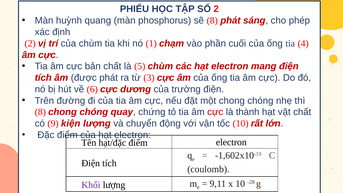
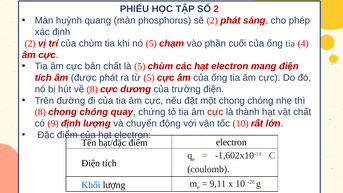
sẽ 8: 8 -> 2
nó 1: 1 -> 5
từ 3: 3 -> 5
về 6: 6 -> 8
9 kiện: kiện -> định
Khối colour: purple -> blue
